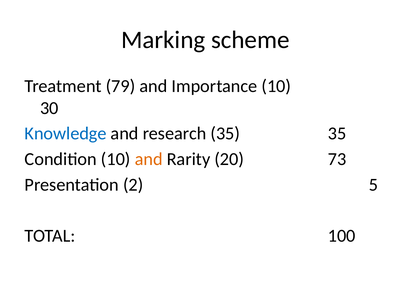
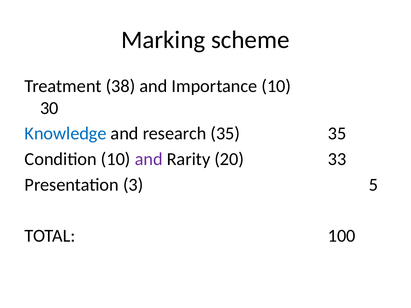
79: 79 -> 38
and at (149, 159) colour: orange -> purple
73: 73 -> 33
2: 2 -> 3
